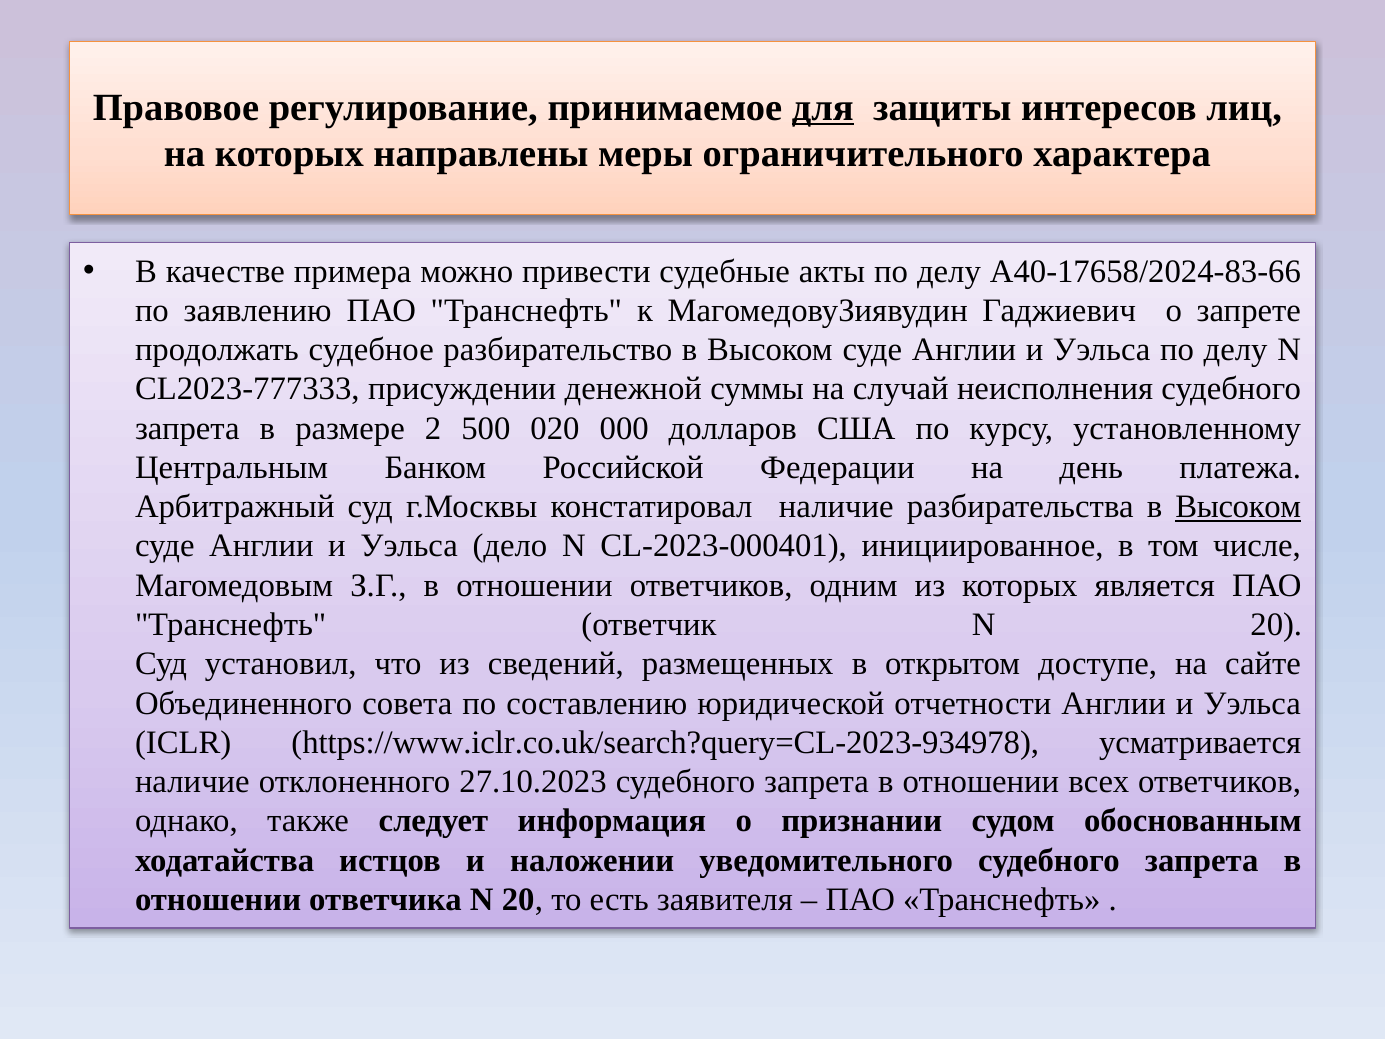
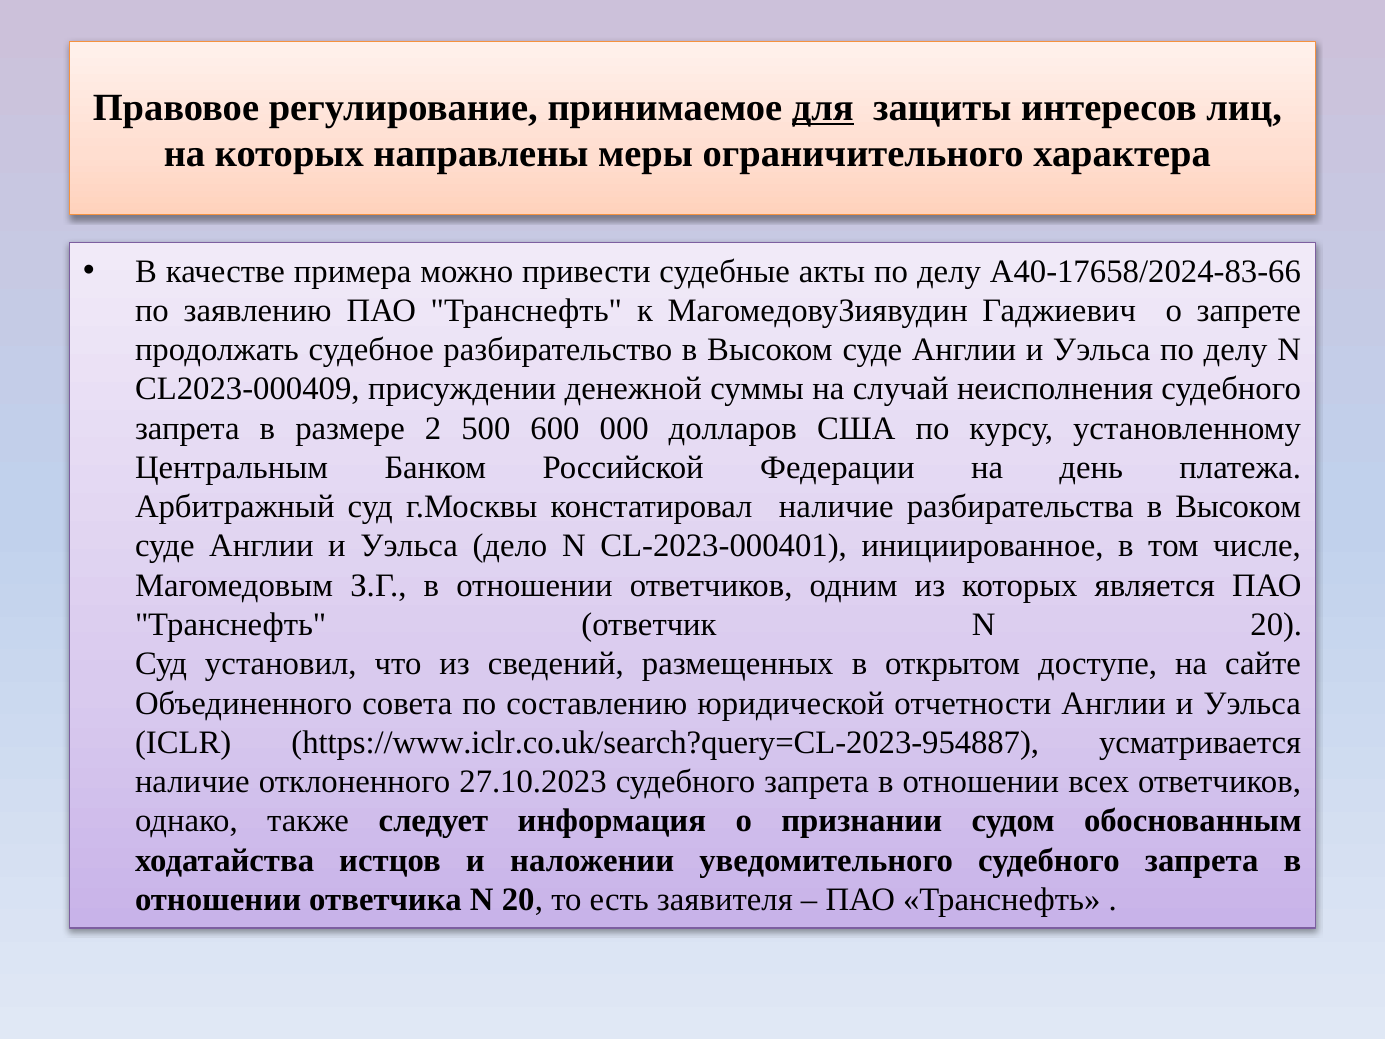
CL2023-777333: CL2023-777333 -> CL2023-000409
020: 020 -> 600
Высоком at (1238, 507) underline: present -> none
https://www.iclr.co.uk/search?query=CL-2023-934978: https://www.iclr.co.uk/search?query=CL-2023-934978 -> https://www.iclr.co.uk/search?query=CL-2023-954887
